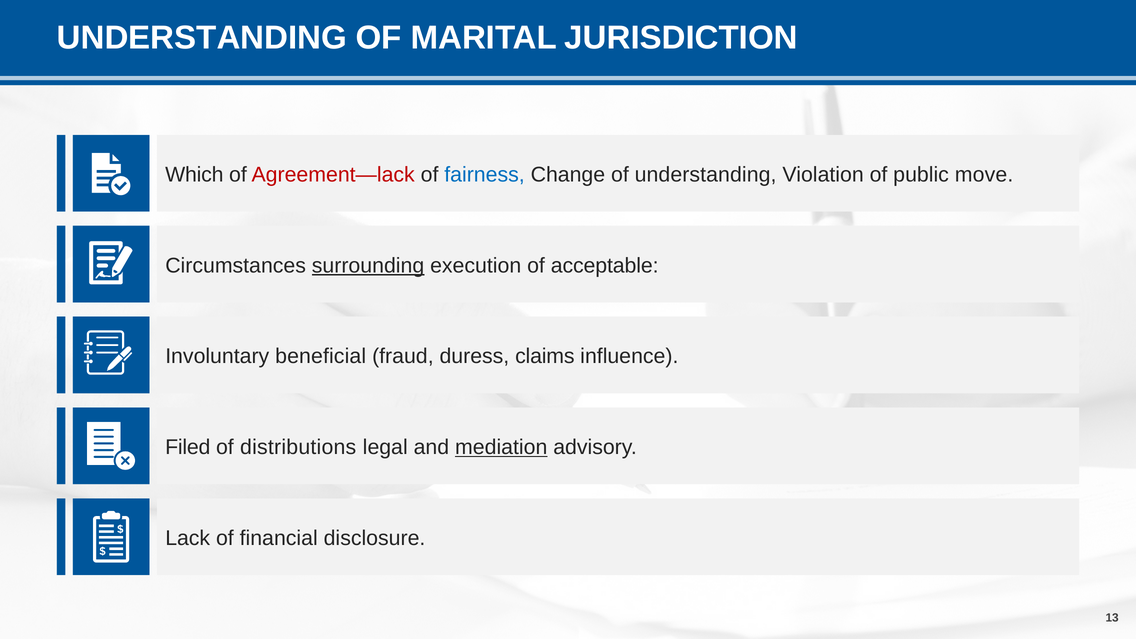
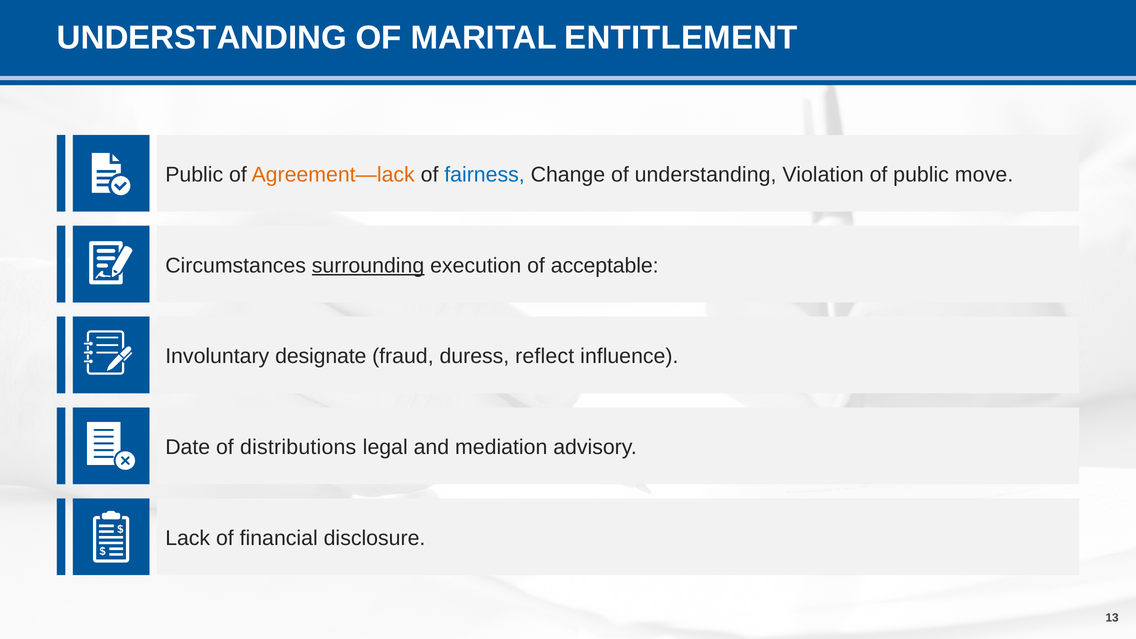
JURISDICTION: JURISDICTION -> ENTITLEMENT
Which at (194, 175): Which -> Public
Agreement—lack colour: red -> orange
beneficial: beneficial -> designate
claims: claims -> reflect
Filed: Filed -> Date
mediation underline: present -> none
